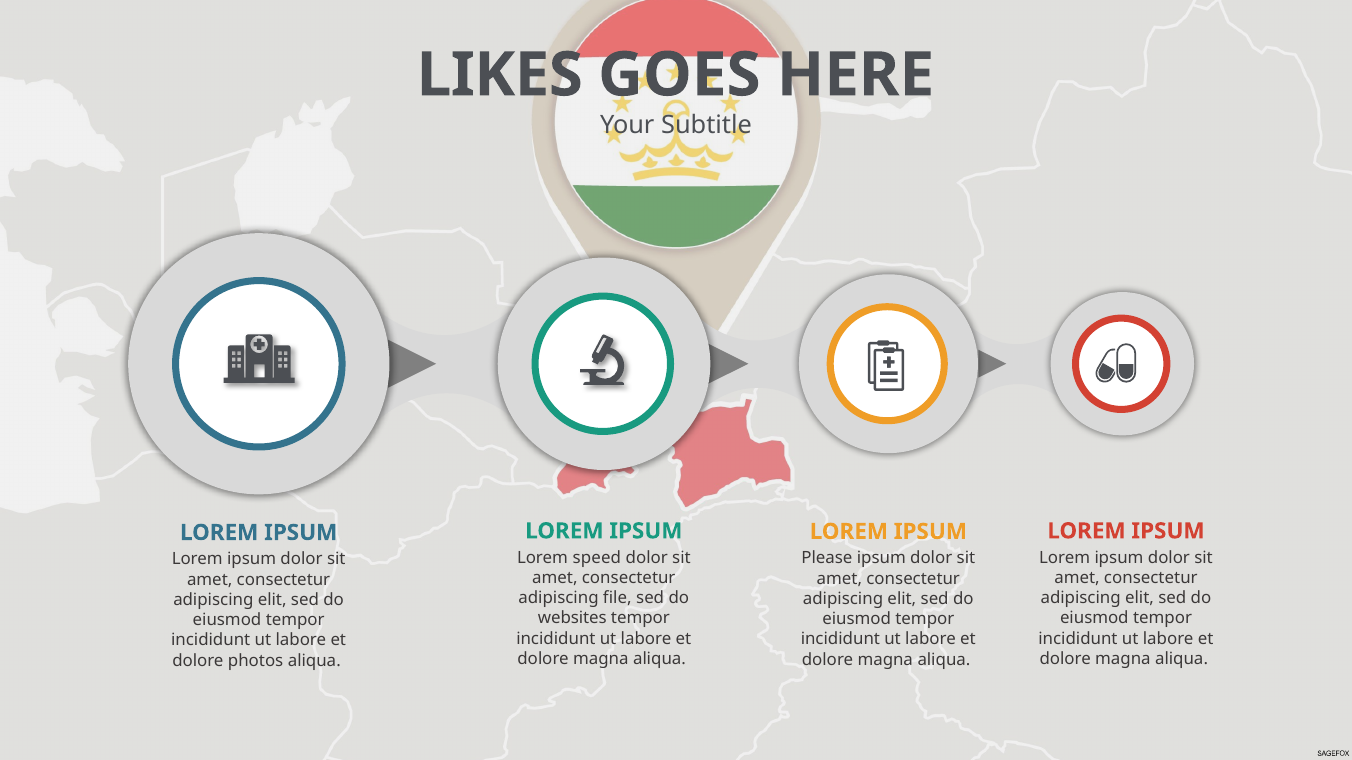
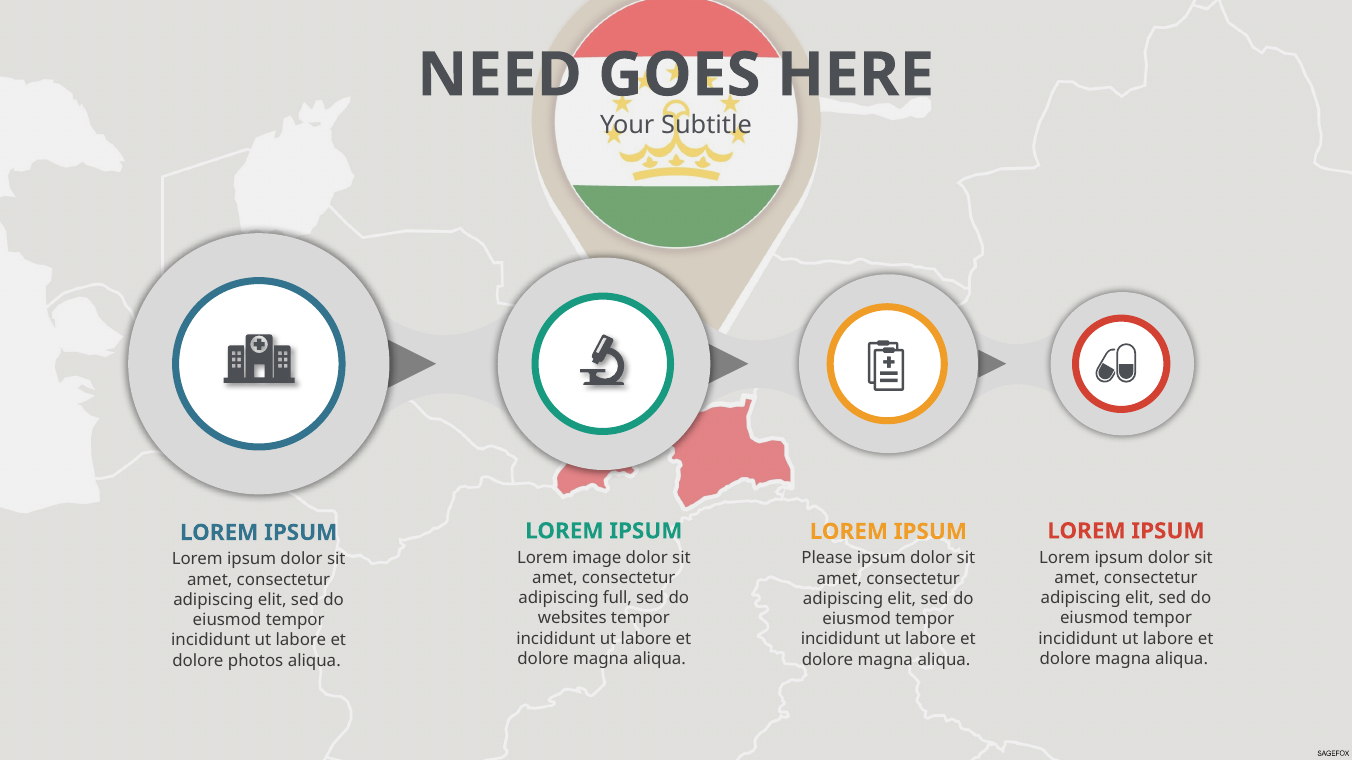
LIKES: LIKES -> NEED
speed: speed -> image
file: file -> full
